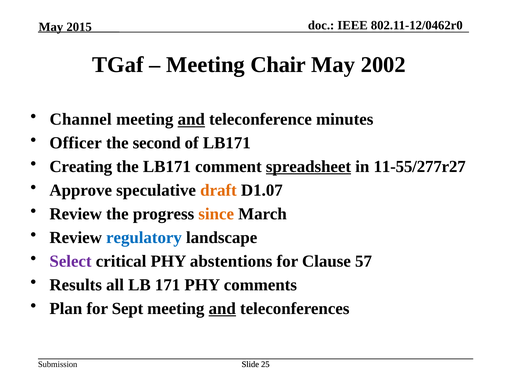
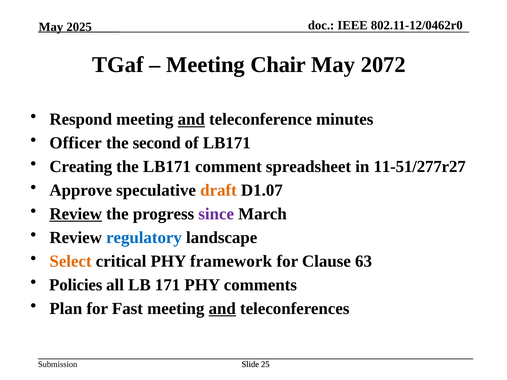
2015: 2015 -> 2025
2002: 2002 -> 2072
Channel: Channel -> Respond
spreadsheet underline: present -> none
11-55/277r27: 11-55/277r27 -> 11-51/277r27
Review at (76, 214) underline: none -> present
since colour: orange -> purple
Select colour: purple -> orange
abstentions: abstentions -> framework
57: 57 -> 63
Results: Results -> Policies
Sept: Sept -> Fast
